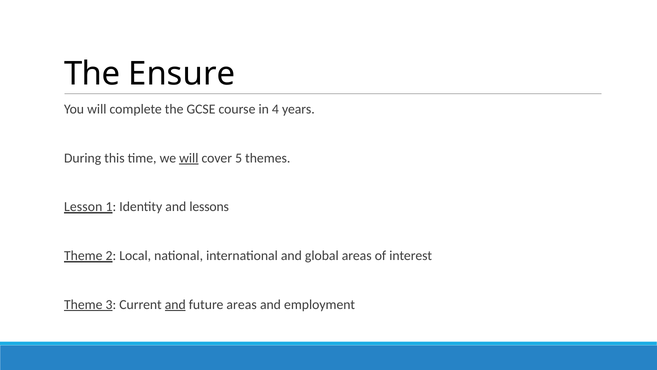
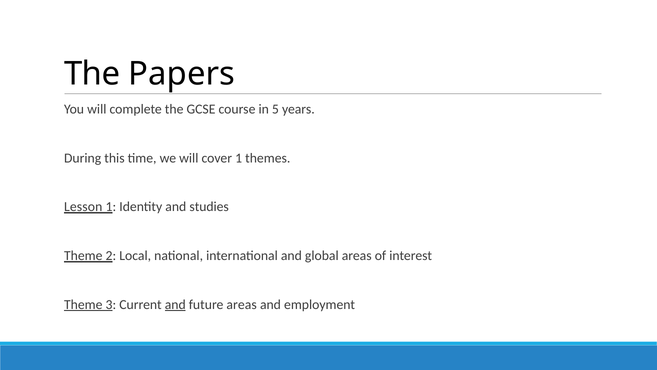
Ensure: Ensure -> Papers
4: 4 -> 5
will at (189, 158) underline: present -> none
cover 5: 5 -> 1
lessons: lessons -> studies
